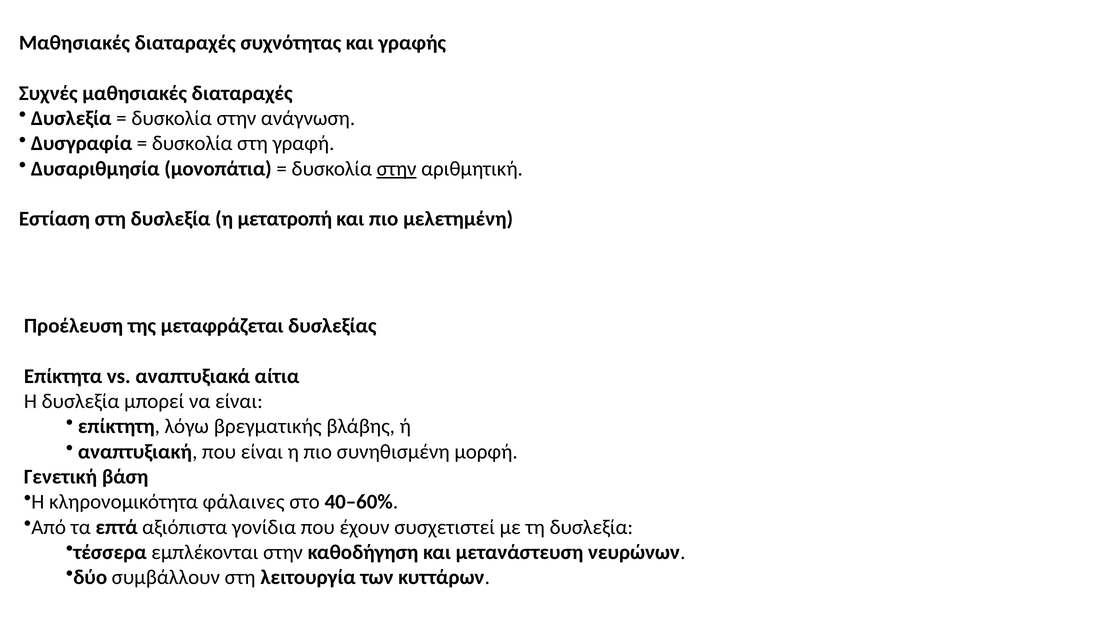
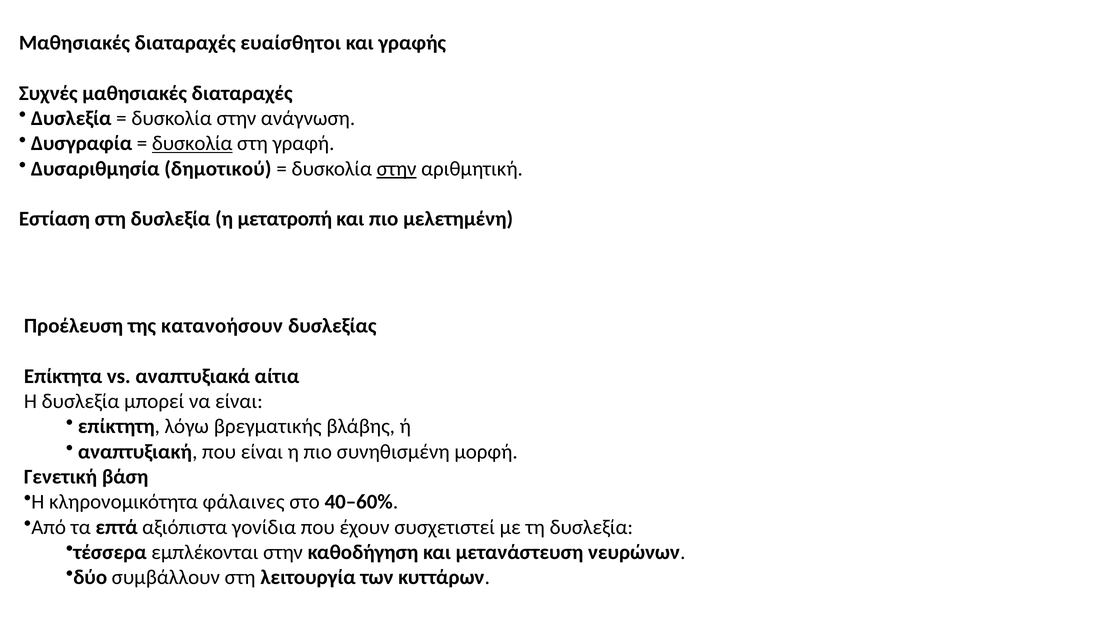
συχνότητας: συχνότητας -> ευαίσθητοι
δυσκολία at (192, 144) underline: none -> present
μονοπάτια: μονοπάτια -> δημοτικού
μεταφράζεται: μεταφράζεται -> κατανοήσουν
